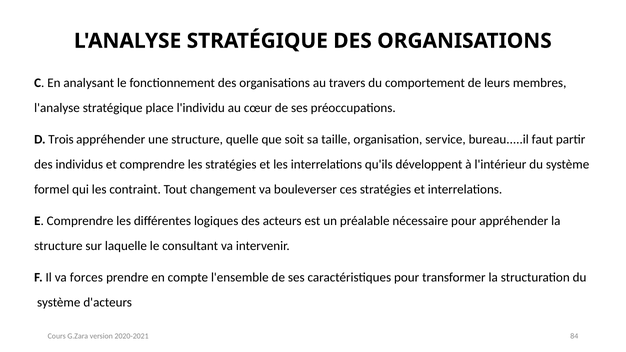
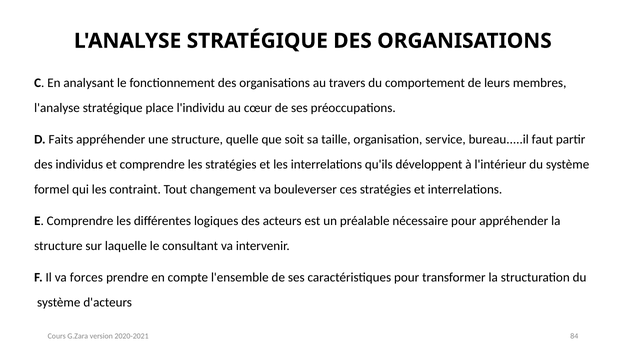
Trois: Trois -> Faits
